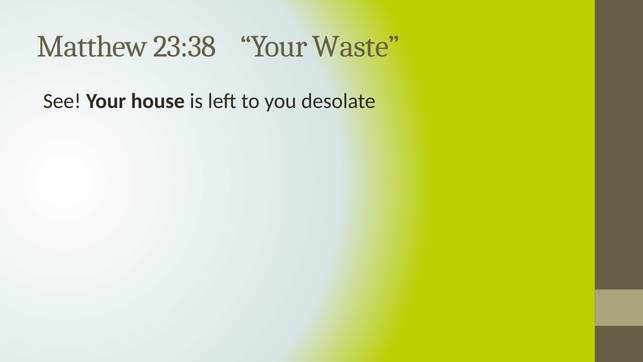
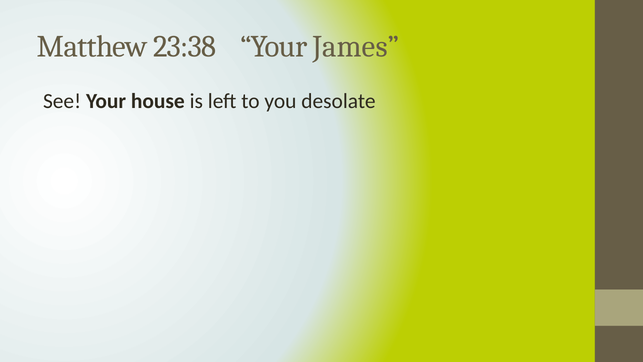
Waste: Waste -> James
